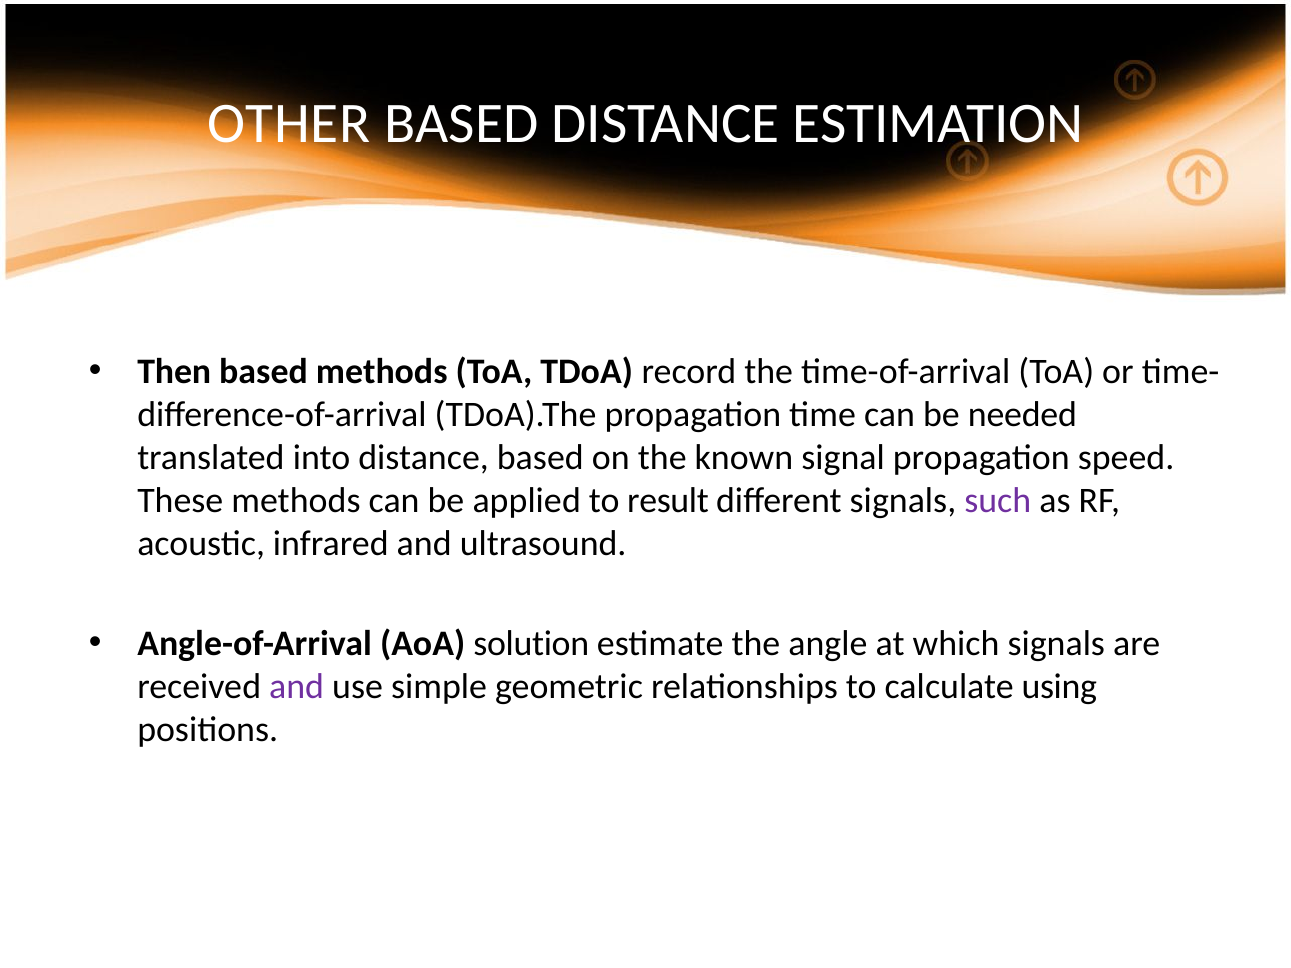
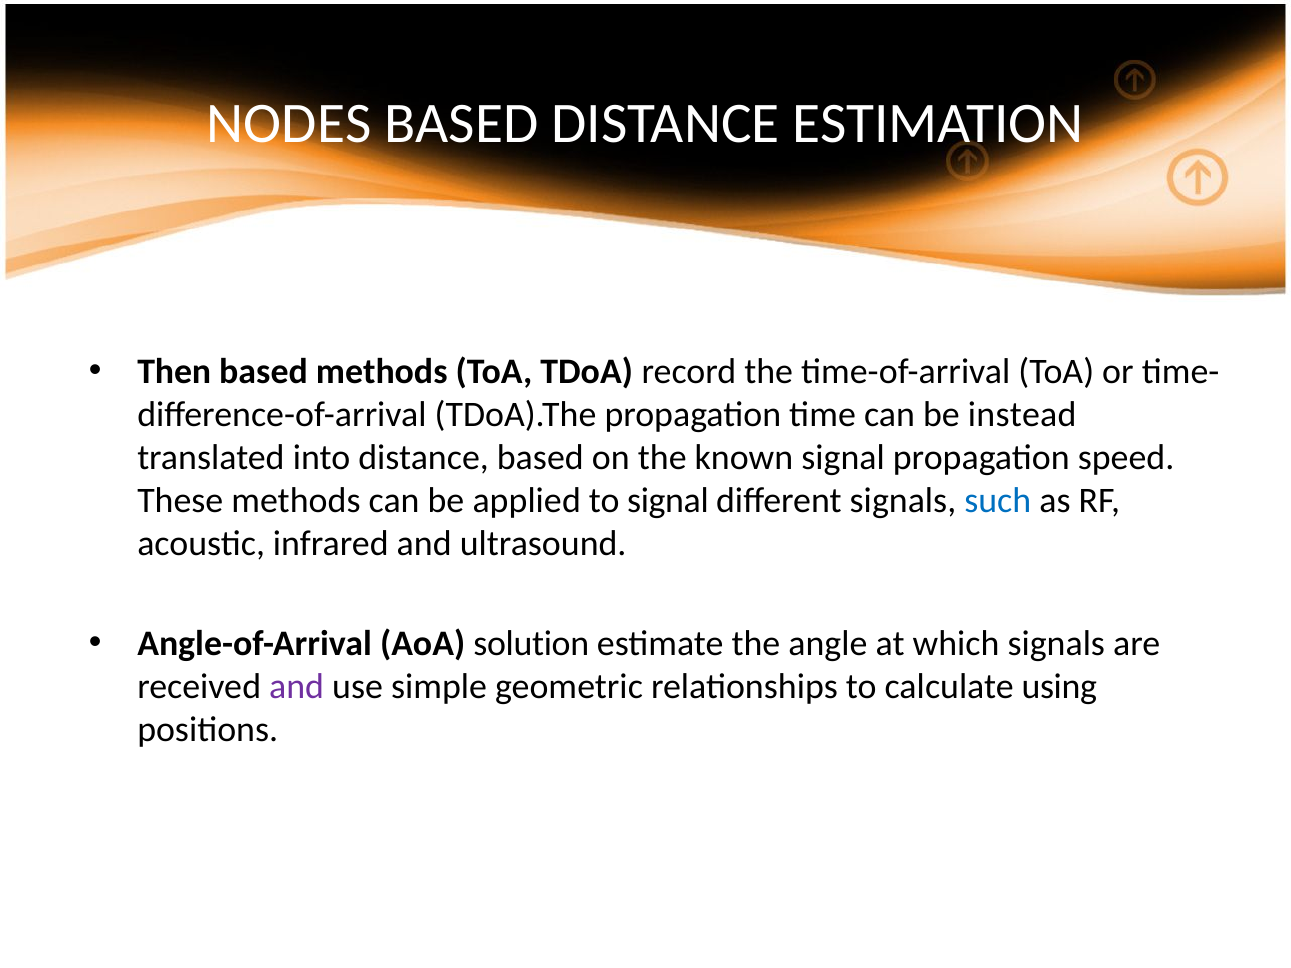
OTHER: OTHER -> NODES
needed: needed -> instead
to result: result -> signal
such colour: purple -> blue
